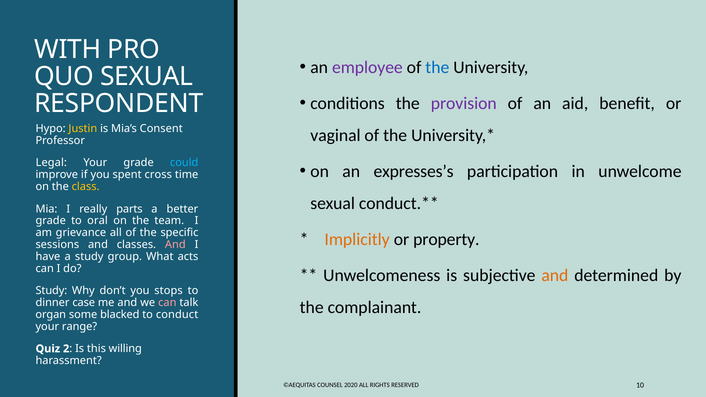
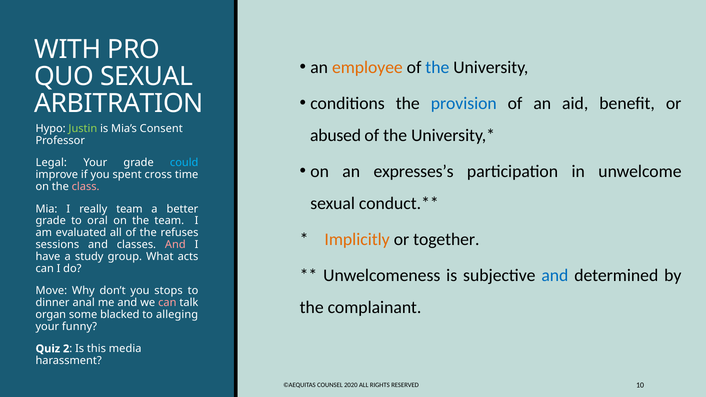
employee colour: purple -> orange
provision colour: purple -> blue
RESPONDENT: RESPONDENT -> ARBITRATION
Justin colour: yellow -> light green
vaginal: vaginal -> abused
class colour: yellow -> pink
really parts: parts -> team
grievance: grievance -> evaluated
specific: specific -> refuses
property: property -> together
and at (555, 276) colour: orange -> blue
Study at (51, 291): Study -> Move
case: case -> anal
conduct: conduct -> alleging
range: range -> funny
willing: willing -> media
